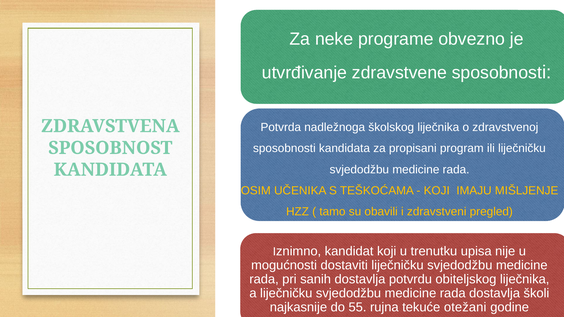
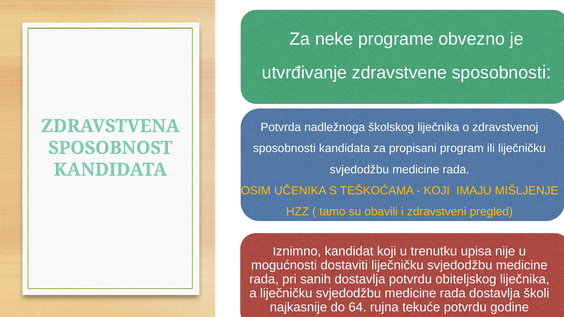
55: 55 -> 64
tekuće otežani: otežani -> potvrdu
